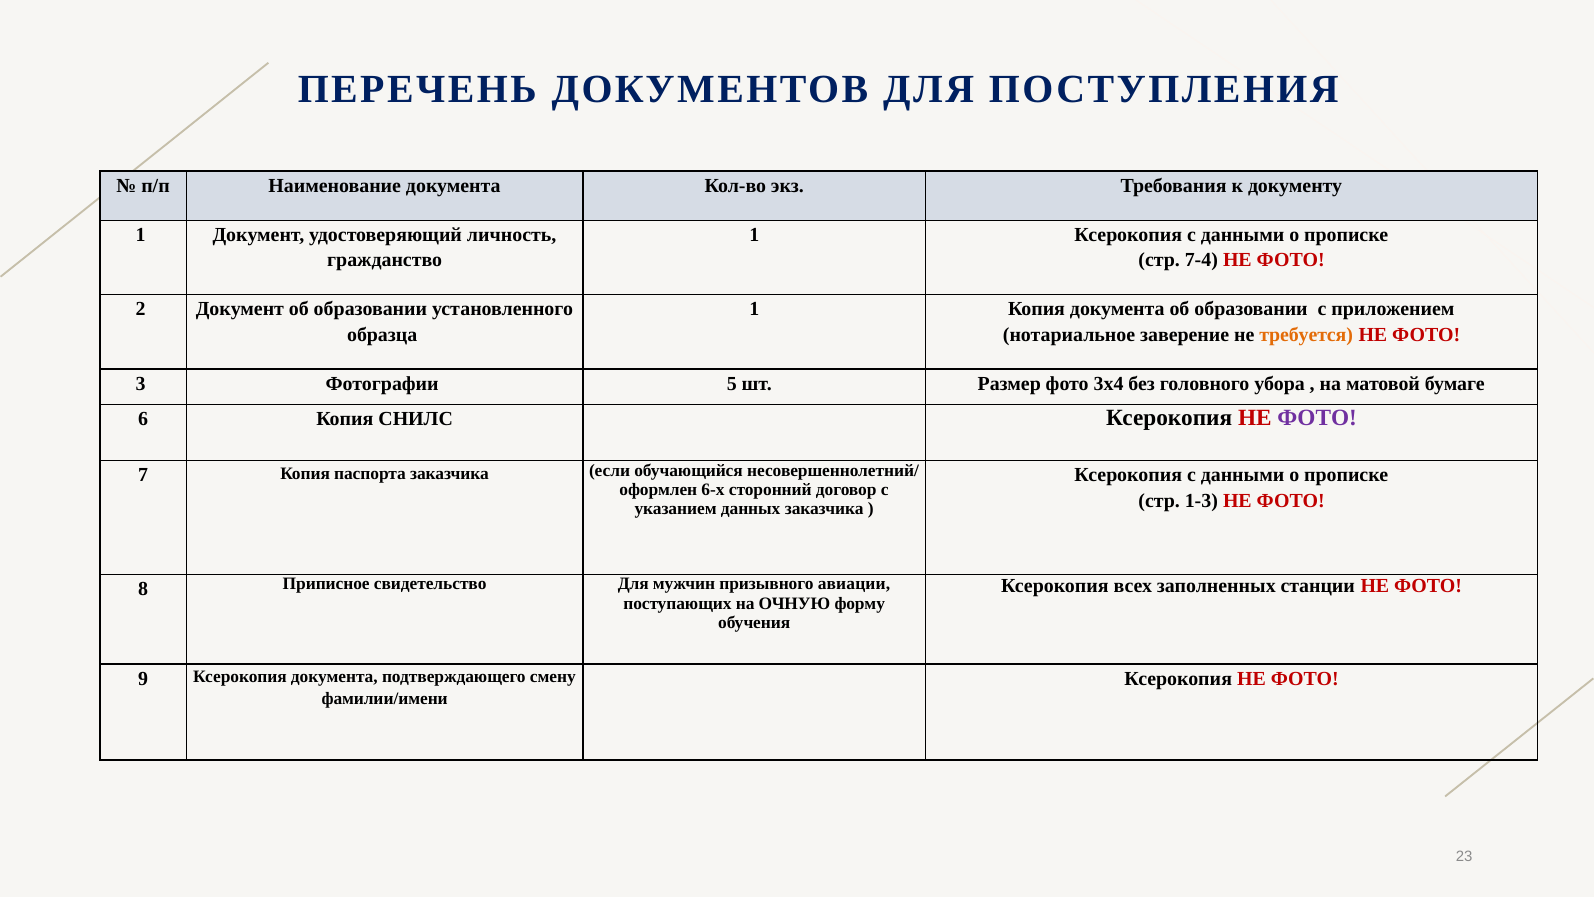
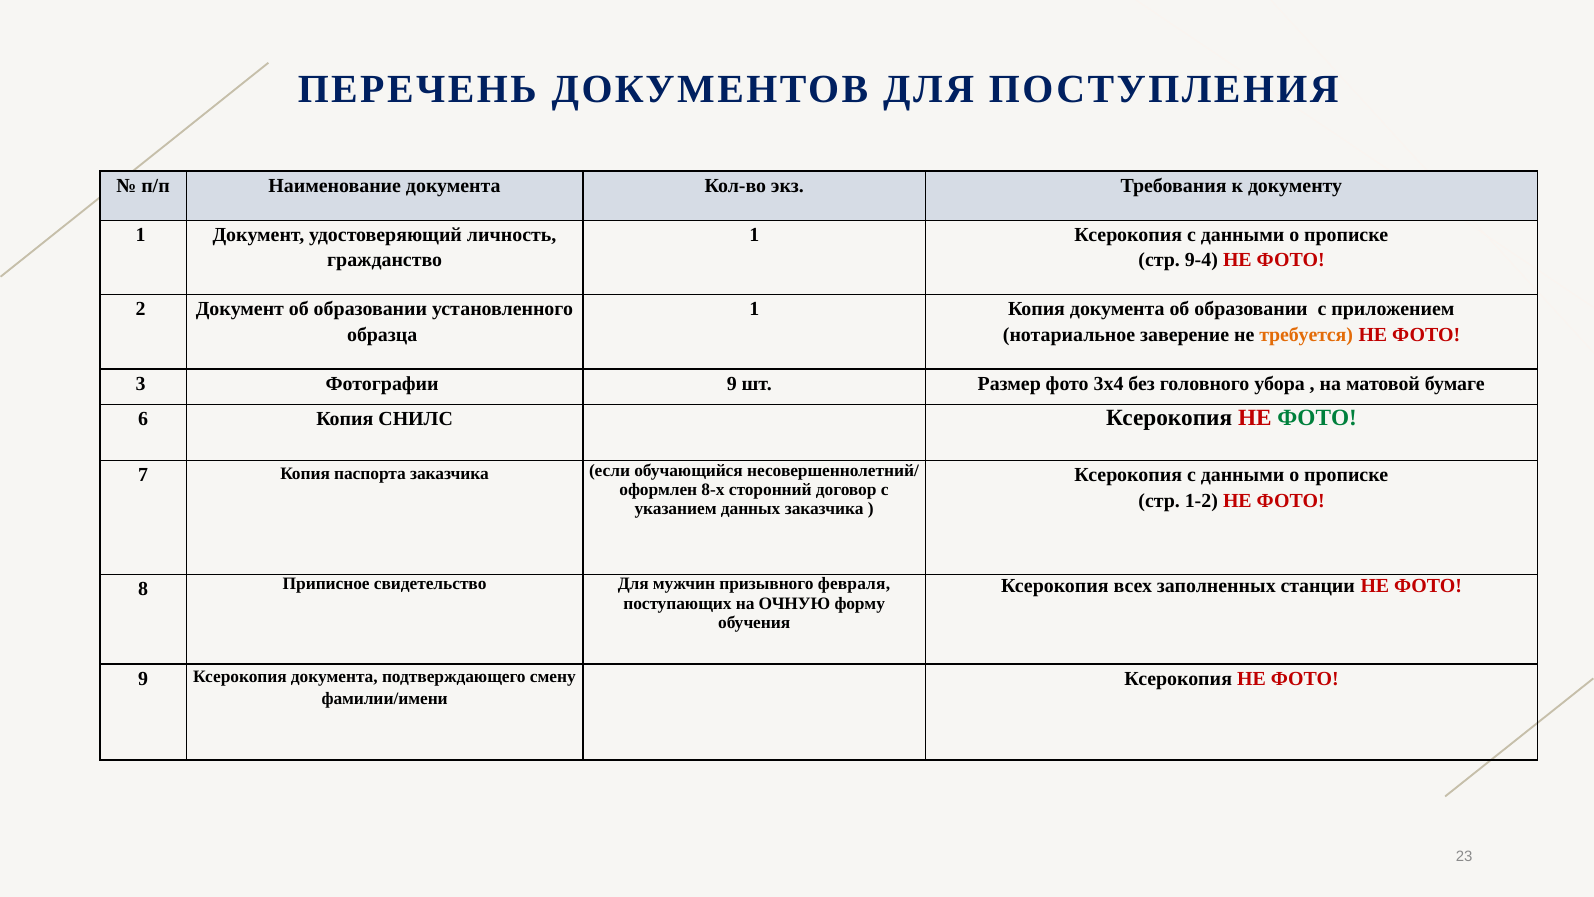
7-4: 7-4 -> 9-4
Фотографии 5: 5 -> 9
ФОТО at (1317, 417) colour: purple -> green
6-х: 6-х -> 8-х
1-3: 1-3 -> 1-2
авиации: авиации -> февраля
